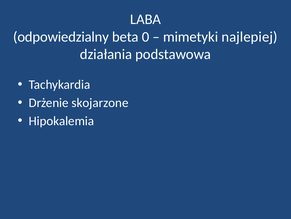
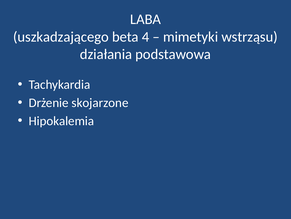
odpowiedzialny: odpowiedzialny -> uszkadzającego
0: 0 -> 4
najlepiej: najlepiej -> wstrząsu
